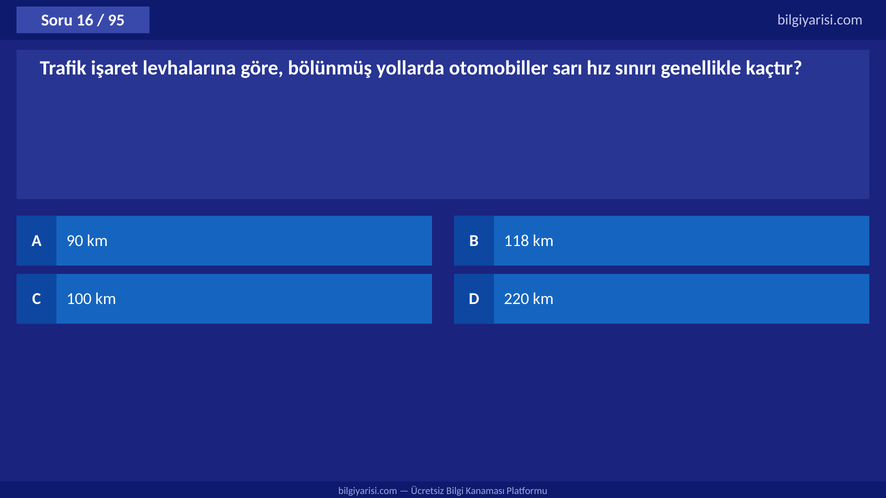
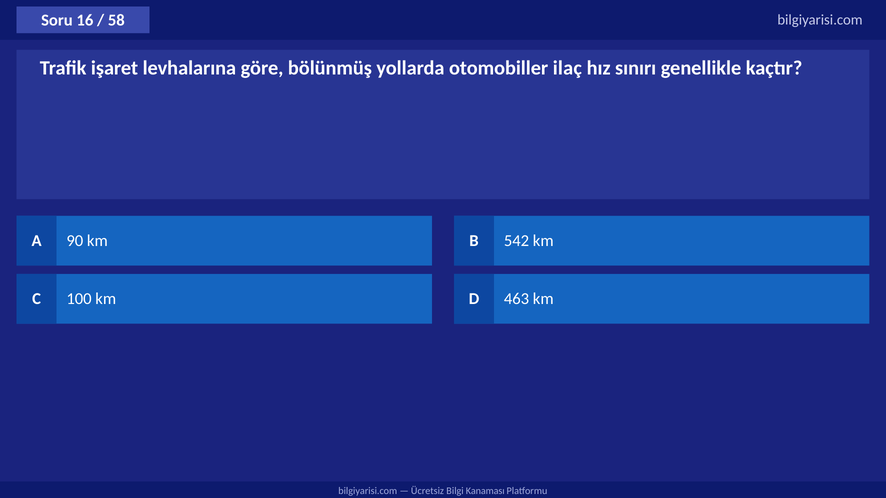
95: 95 -> 58
sarı: sarı -> ilaç
118: 118 -> 542
220: 220 -> 463
